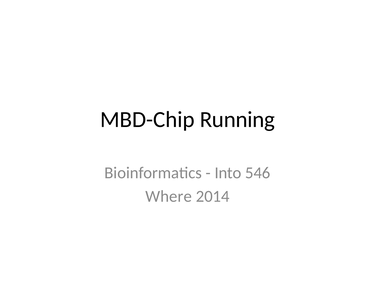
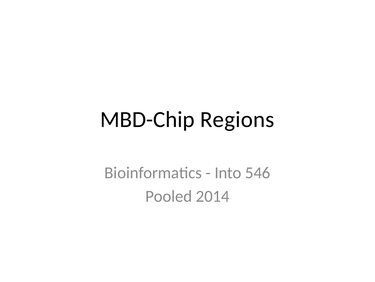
Running: Running -> Regions
Where: Where -> Pooled
